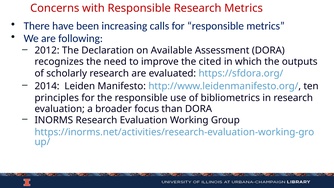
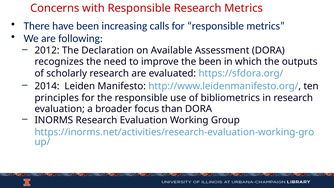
the cited: cited -> been
